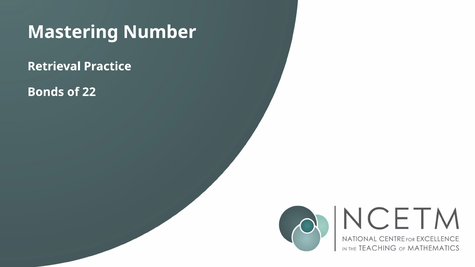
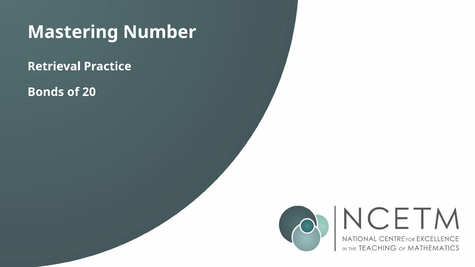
22: 22 -> 20
